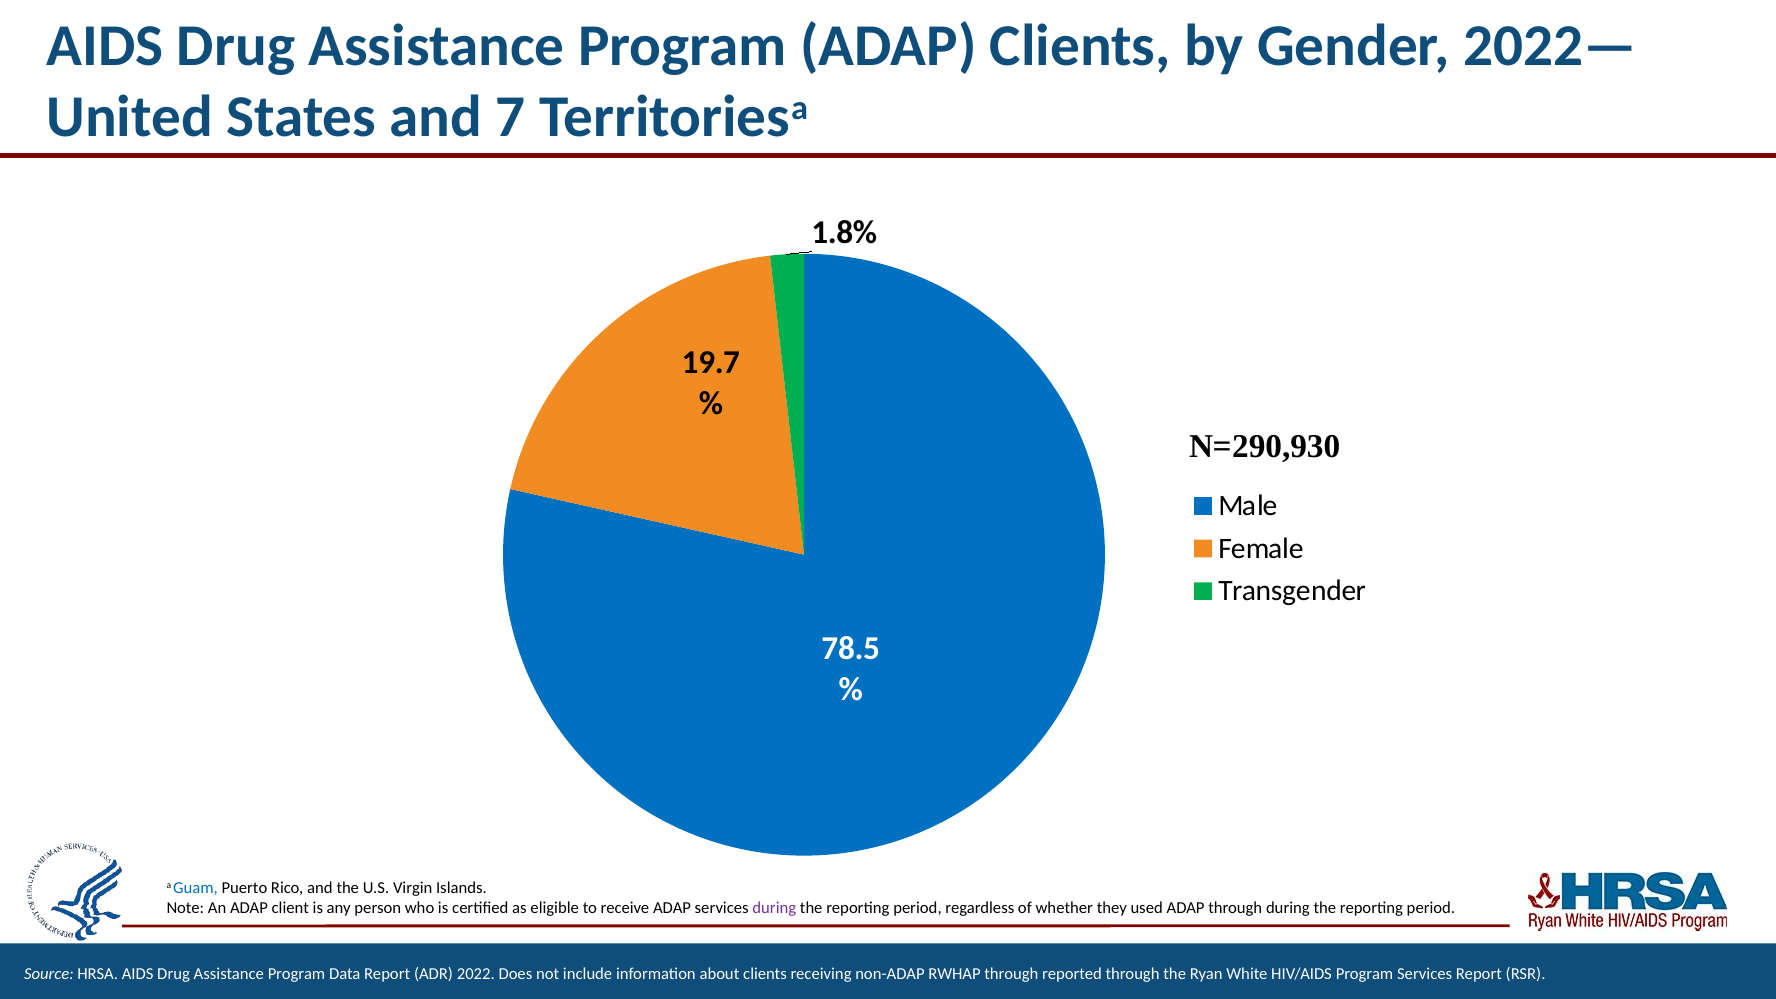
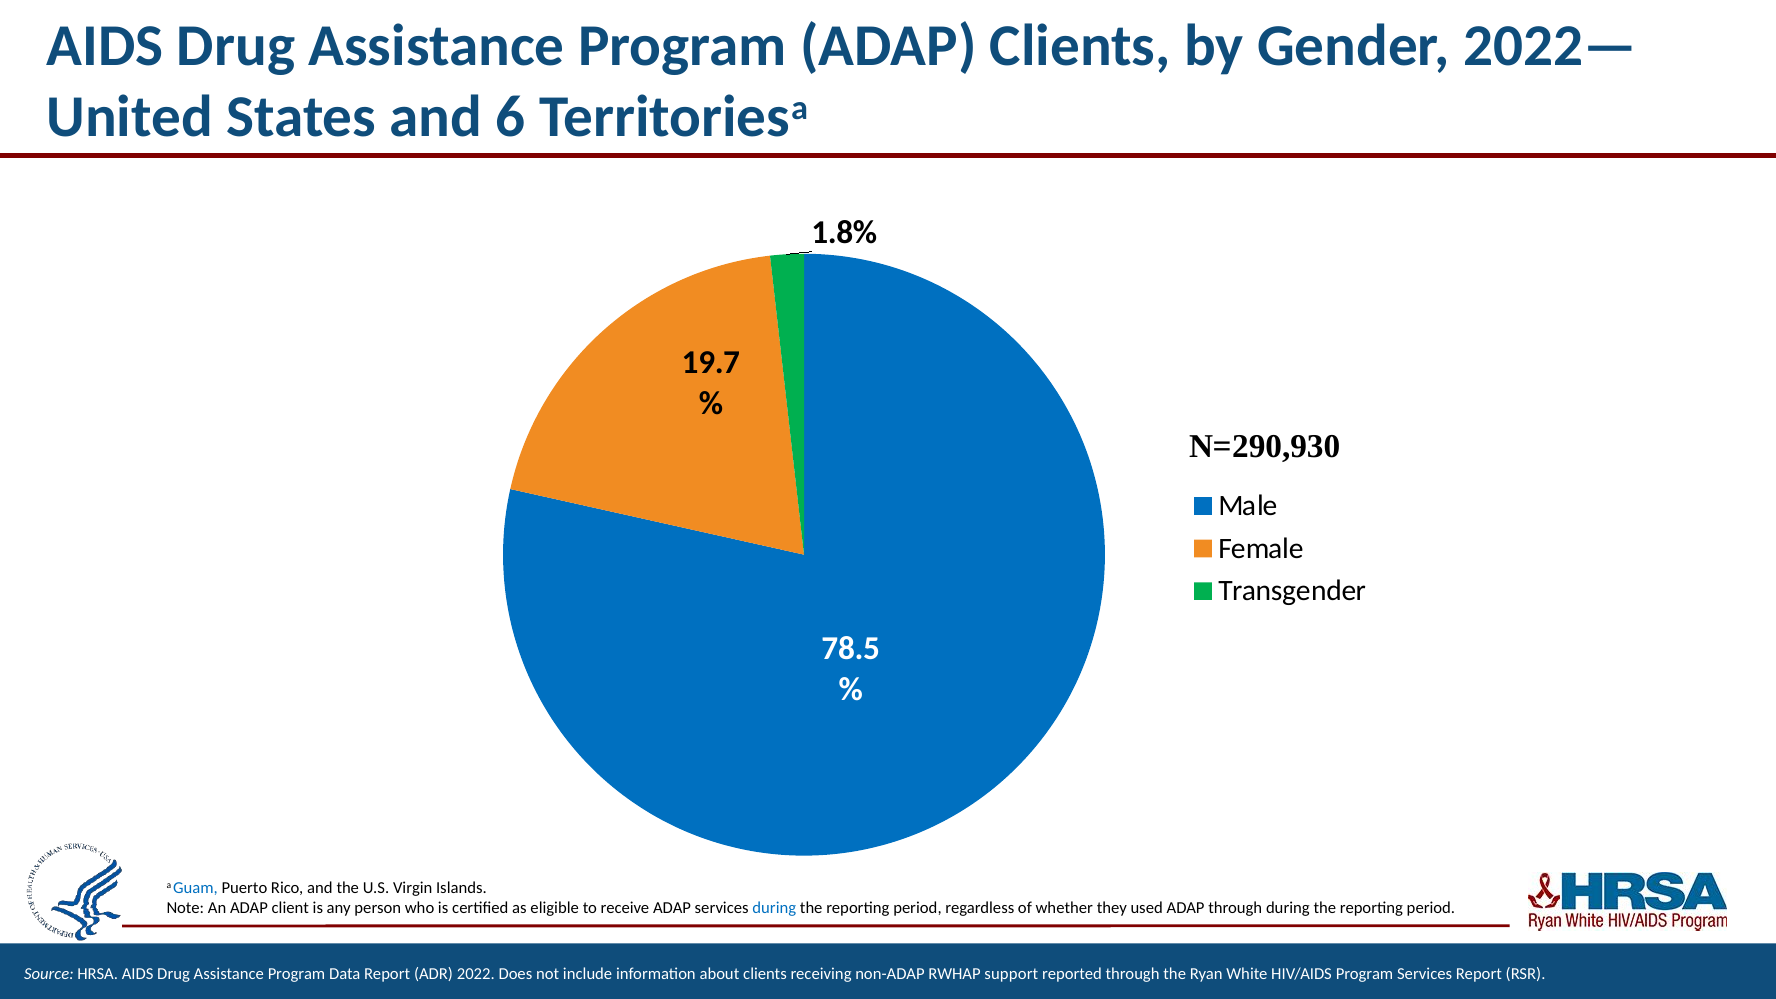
7: 7 -> 6
during at (774, 908) colour: purple -> blue
through at (1011, 974): through -> support
